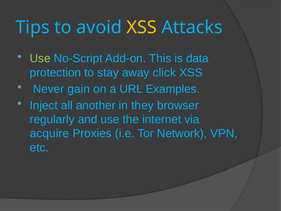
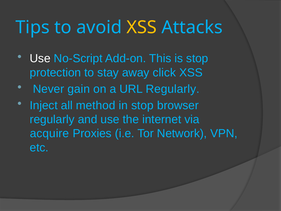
Use at (40, 58) colour: light green -> white
is data: data -> stop
URL Examples: Examples -> Regularly
another: another -> method
in they: they -> stop
